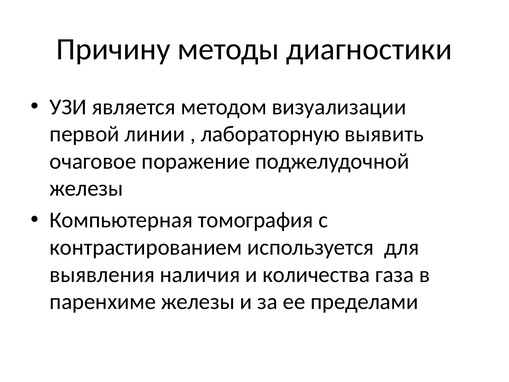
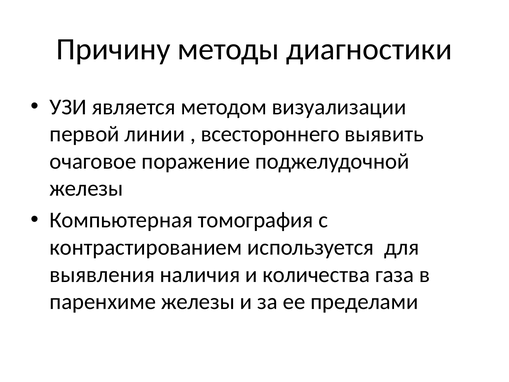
лабораторную: лабораторную -> всестороннего
